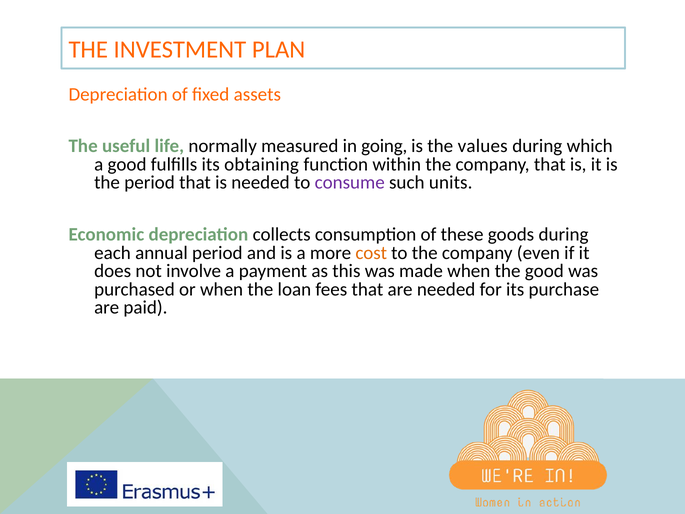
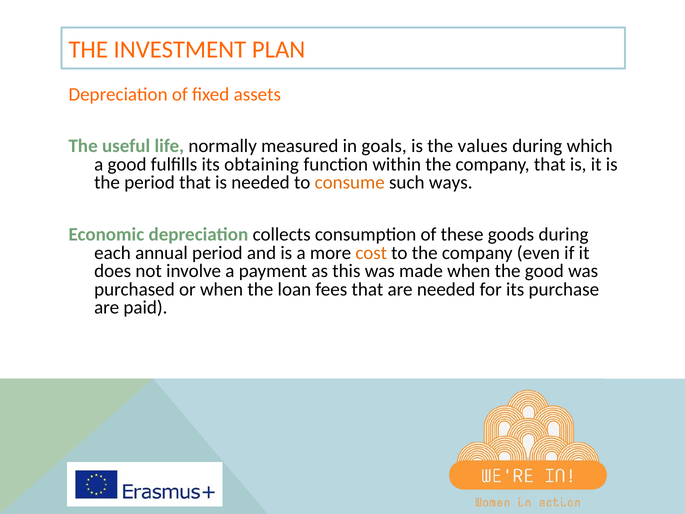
going: going -> goals
consume colour: purple -> orange
units: units -> ways
